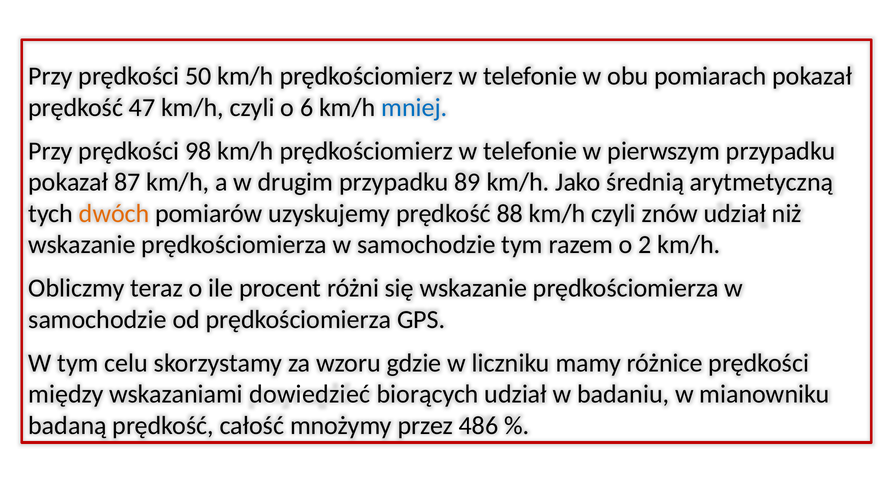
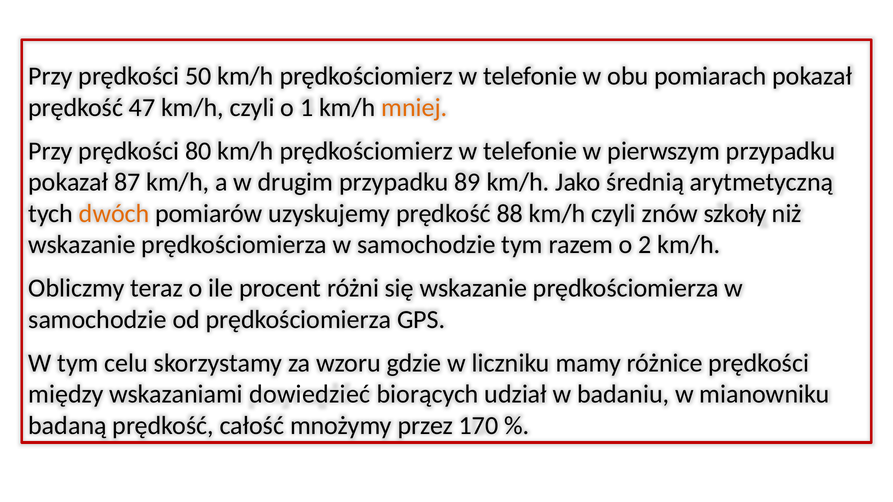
6: 6 -> 1
mniej colour: blue -> orange
98: 98 -> 80
znów udział: udział -> szkoły
486: 486 -> 170
